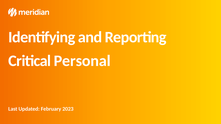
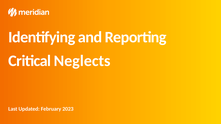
Personal: Personal -> Neglects
